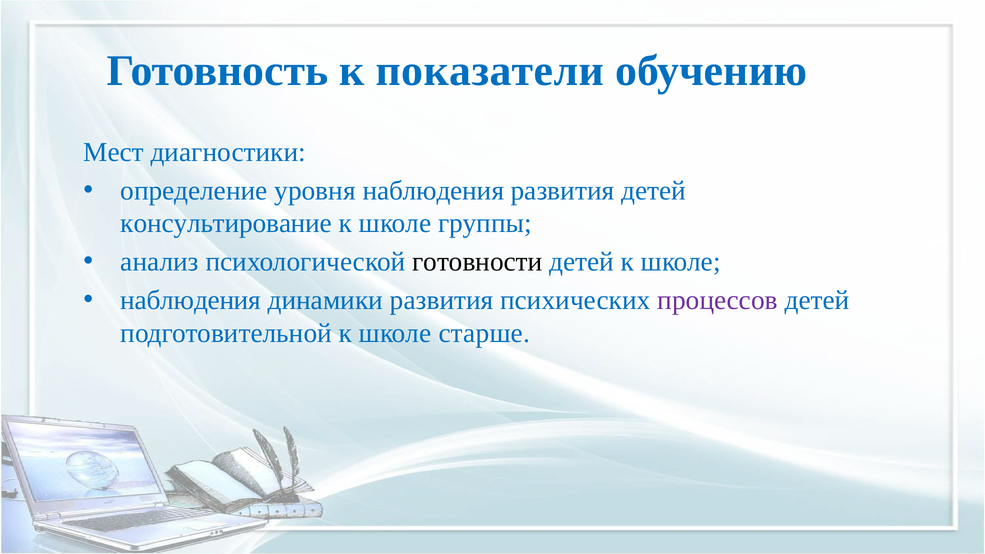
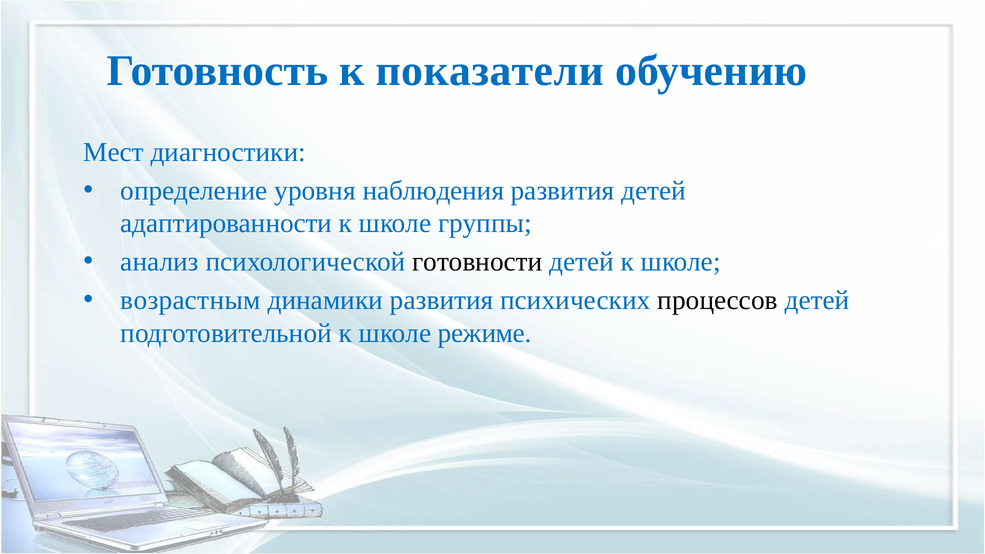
консультирование: консультирование -> адаптированности
наблюдения at (191, 300): наблюдения -> возрастным
процессов colour: purple -> black
старше: старше -> режиме
